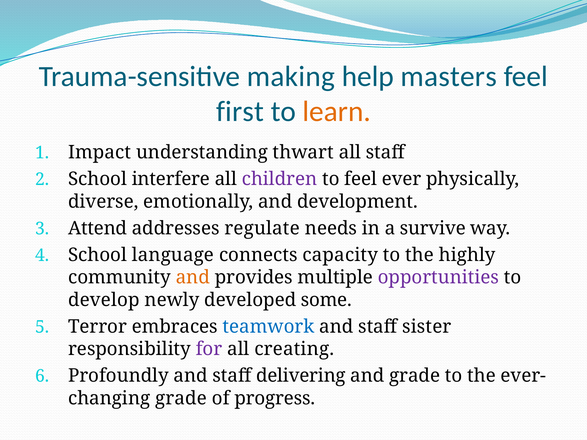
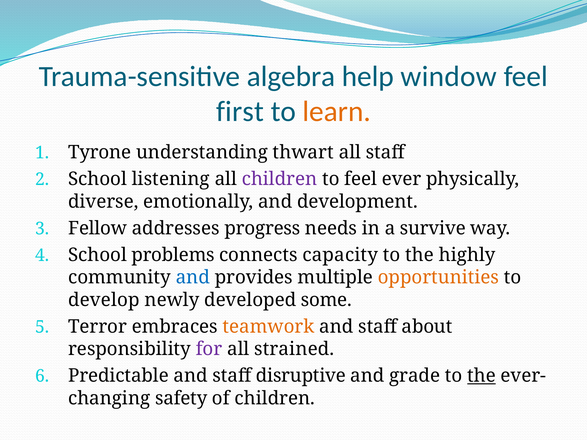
making: making -> algebra
masters: masters -> window
Impact: Impact -> Tyrone
interfere: interfere -> listening
Attend: Attend -> Fellow
regulate: regulate -> progress
language: language -> problems
and at (193, 278) colour: orange -> blue
opportunities colour: purple -> orange
teamwork colour: blue -> orange
sister: sister -> about
creating: creating -> strained
Profoundly: Profoundly -> Predictable
delivering: delivering -> disruptive
the at (481, 376) underline: none -> present
grade at (181, 398): grade -> safety
of progress: progress -> children
